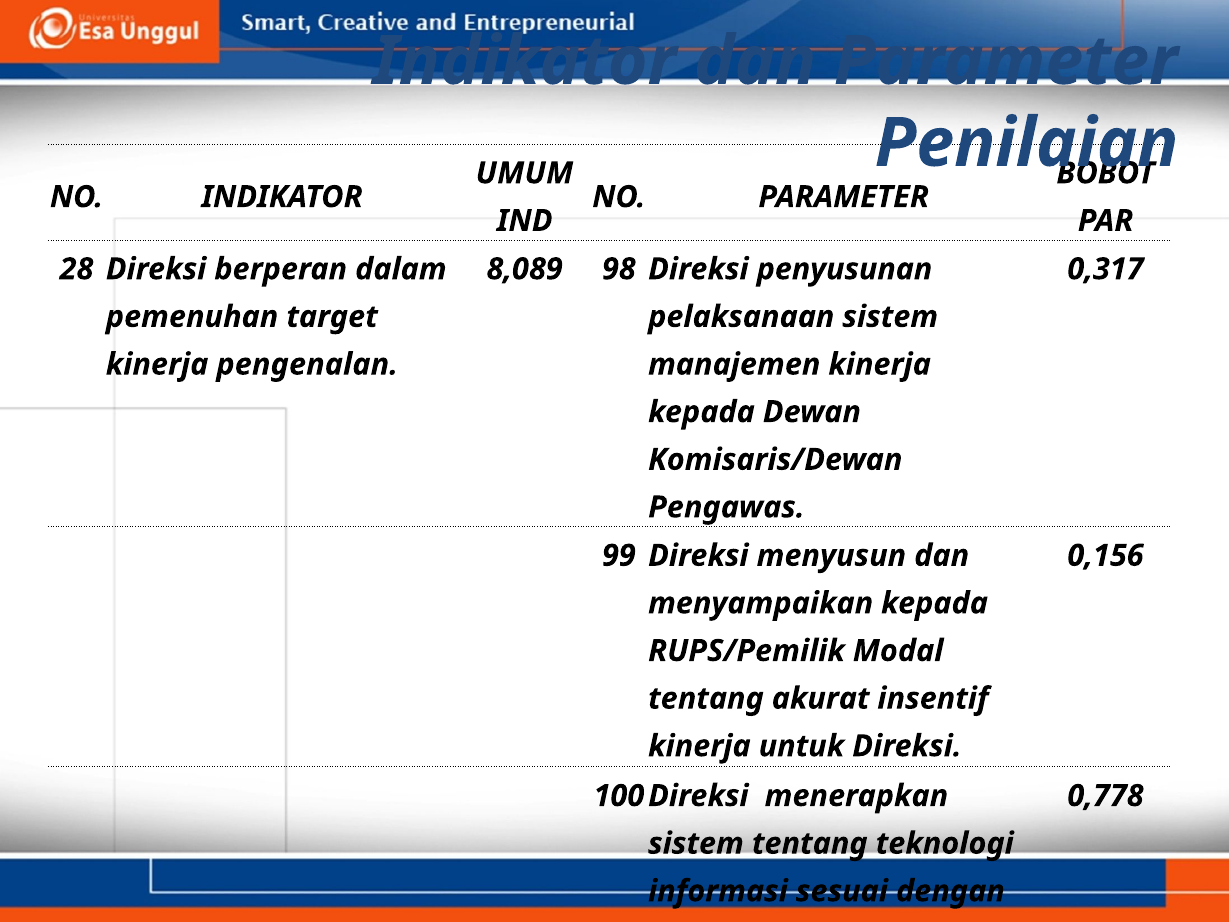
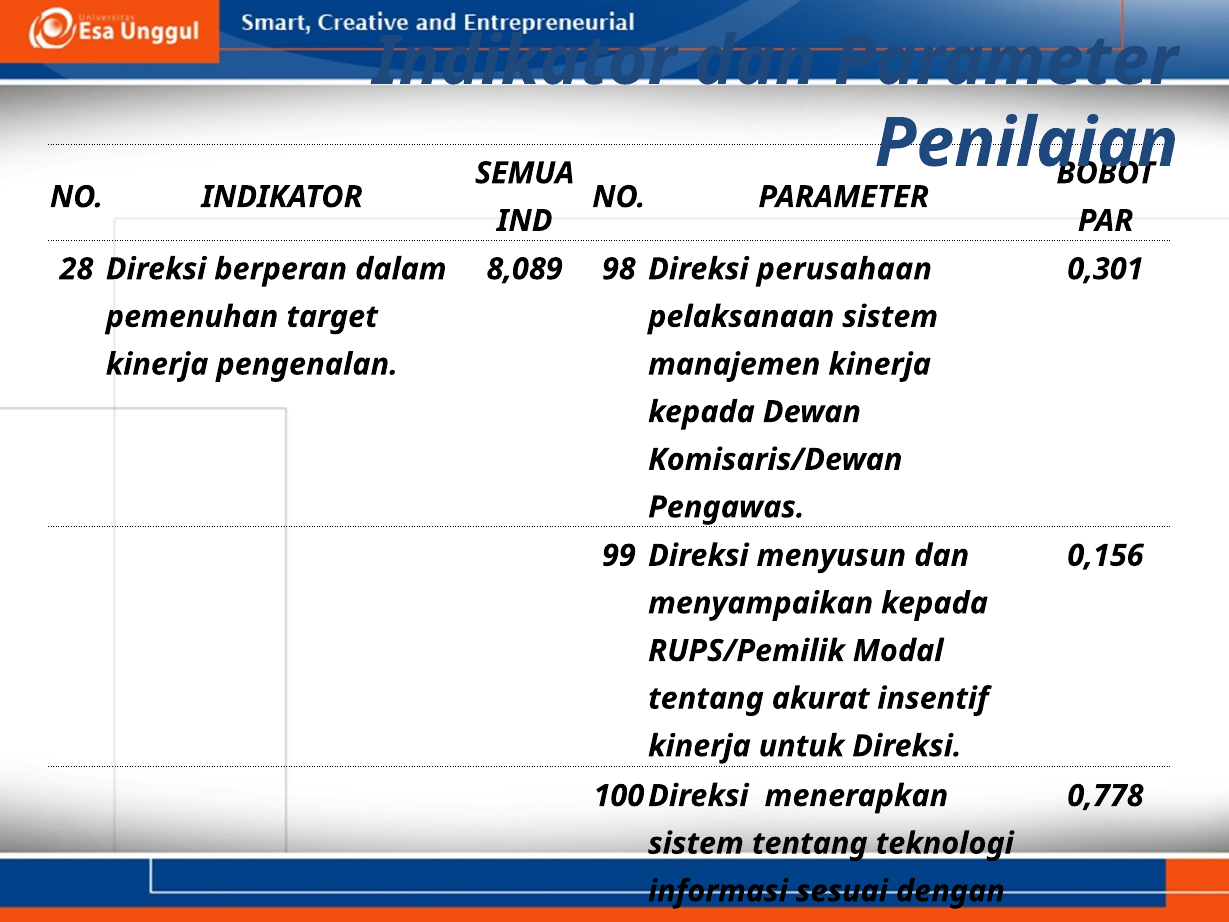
UMUM: UMUM -> SEMUA
penyusunan: penyusunan -> perusahaan
0,317: 0,317 -> 0,301
